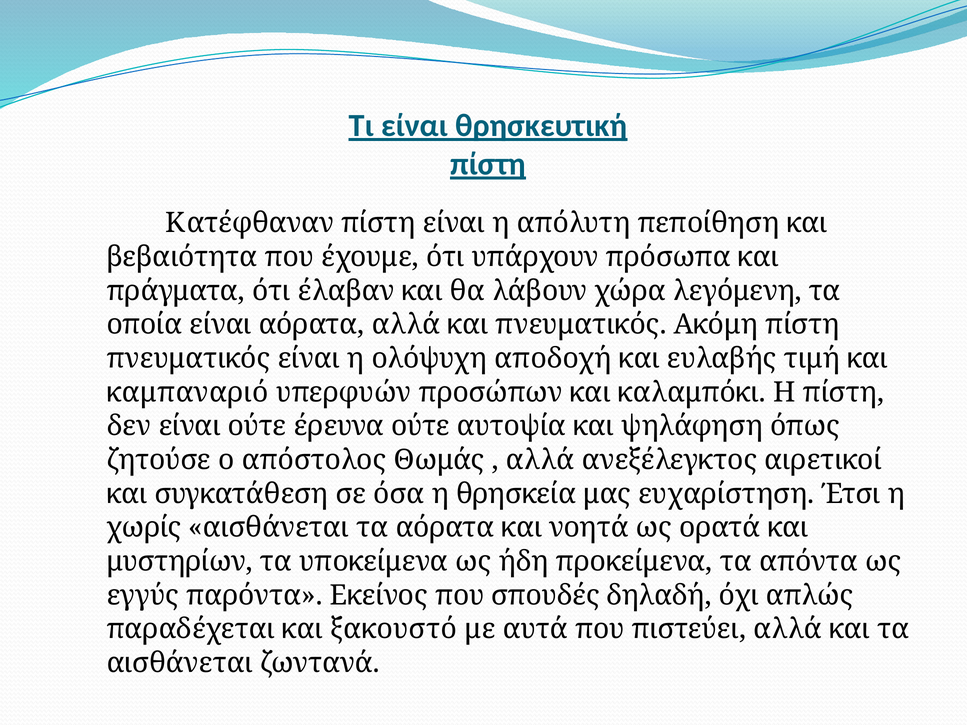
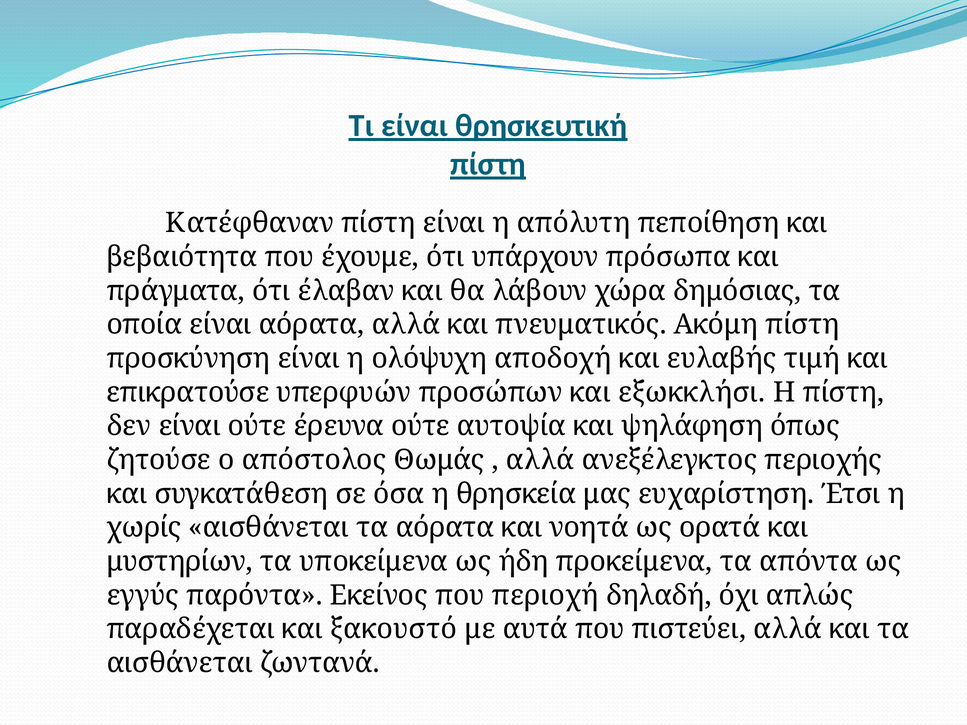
λεγόμενη: λεγόμενη -> δημόσιας
πνευματικός at (188, 358): πνευματικός -> προσκύνηση
καμπαναριό: καμπαναριό -> επικρατούσε
καλαμπόκι: καλαμπόκι -> εξωκκλήσι
αιρετικοί: αιρετικοί -> περιοχής
σπουδές: σπουδές -> περιοχή
